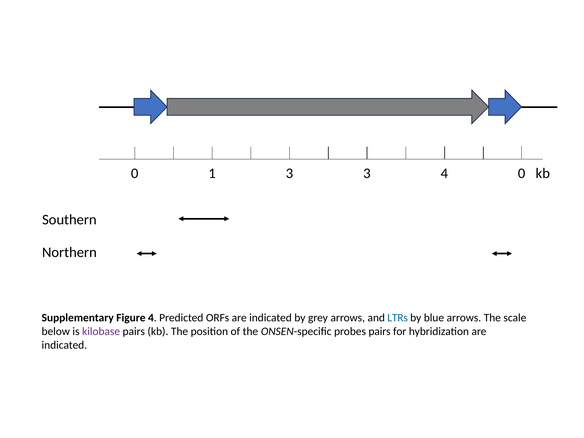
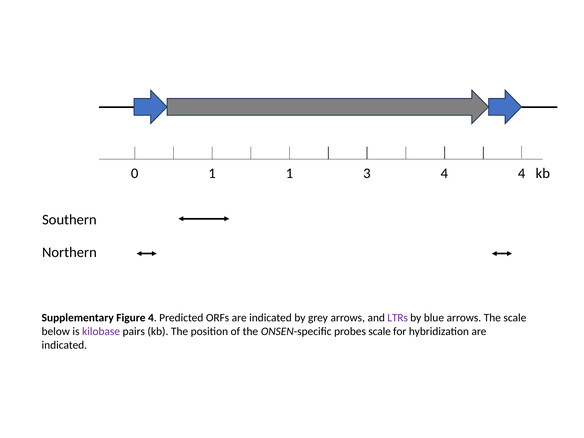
1 3: 3 -> 1
4 0: 0 -> 4
LTRs colour: blue -> purple
probes pairs: pairs -> scale
